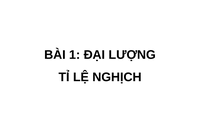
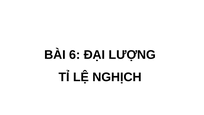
1: 1 -> 6
